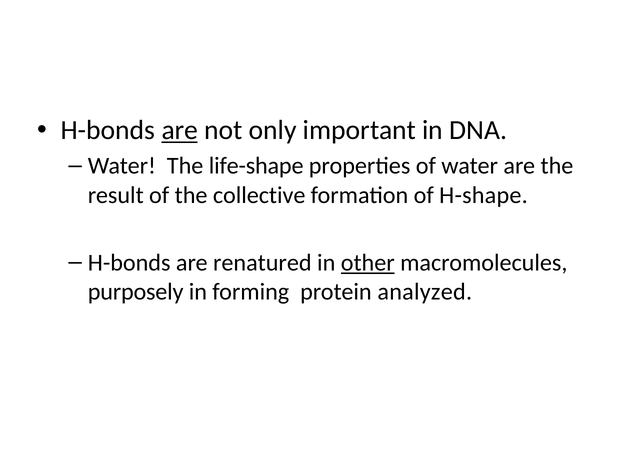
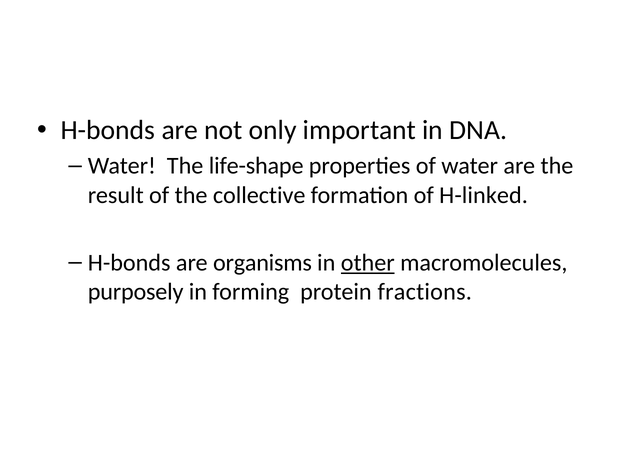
are at (180, 130) underline: present -> none
H-shape: H-shape -> H-linked
renatured: renatured -> organisms
analyzed: analyzed -> fractions
